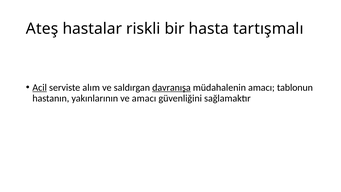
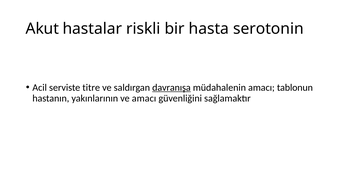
Ateş: Ateş -> Akut
tartışmalı: tartışmalı -> serotonin
Acil underline: present -> none
alım: alım -> titre
